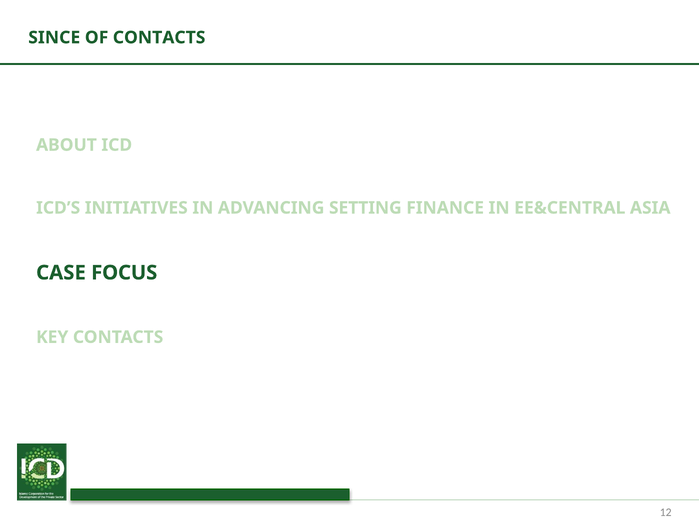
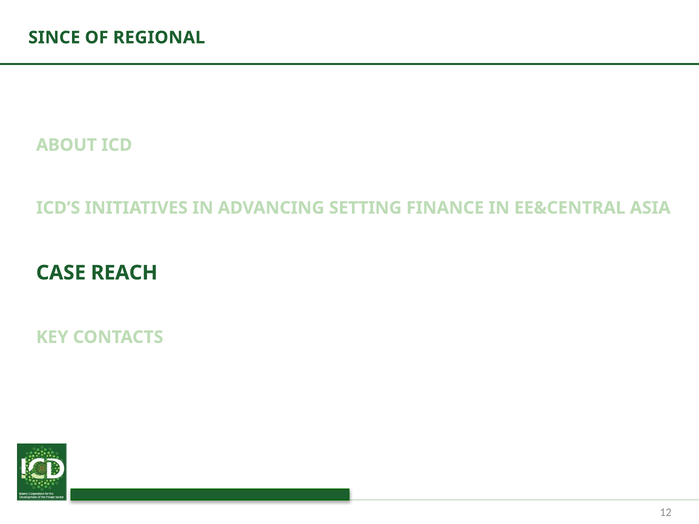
OF CONTACTS: CONTACTS -> REGIONAL
FOCUS: FOCUS -> REACH
